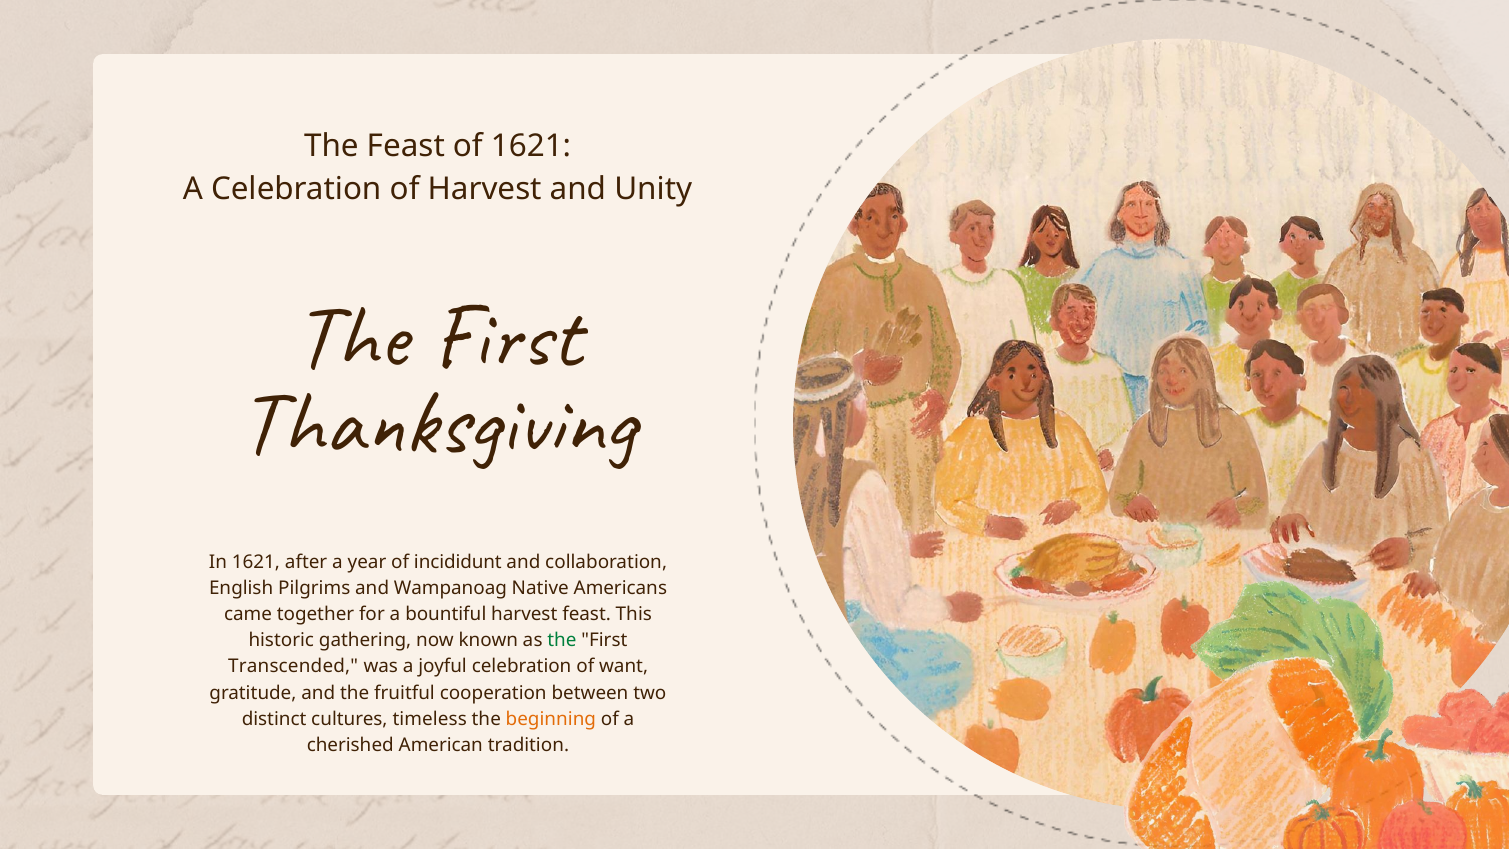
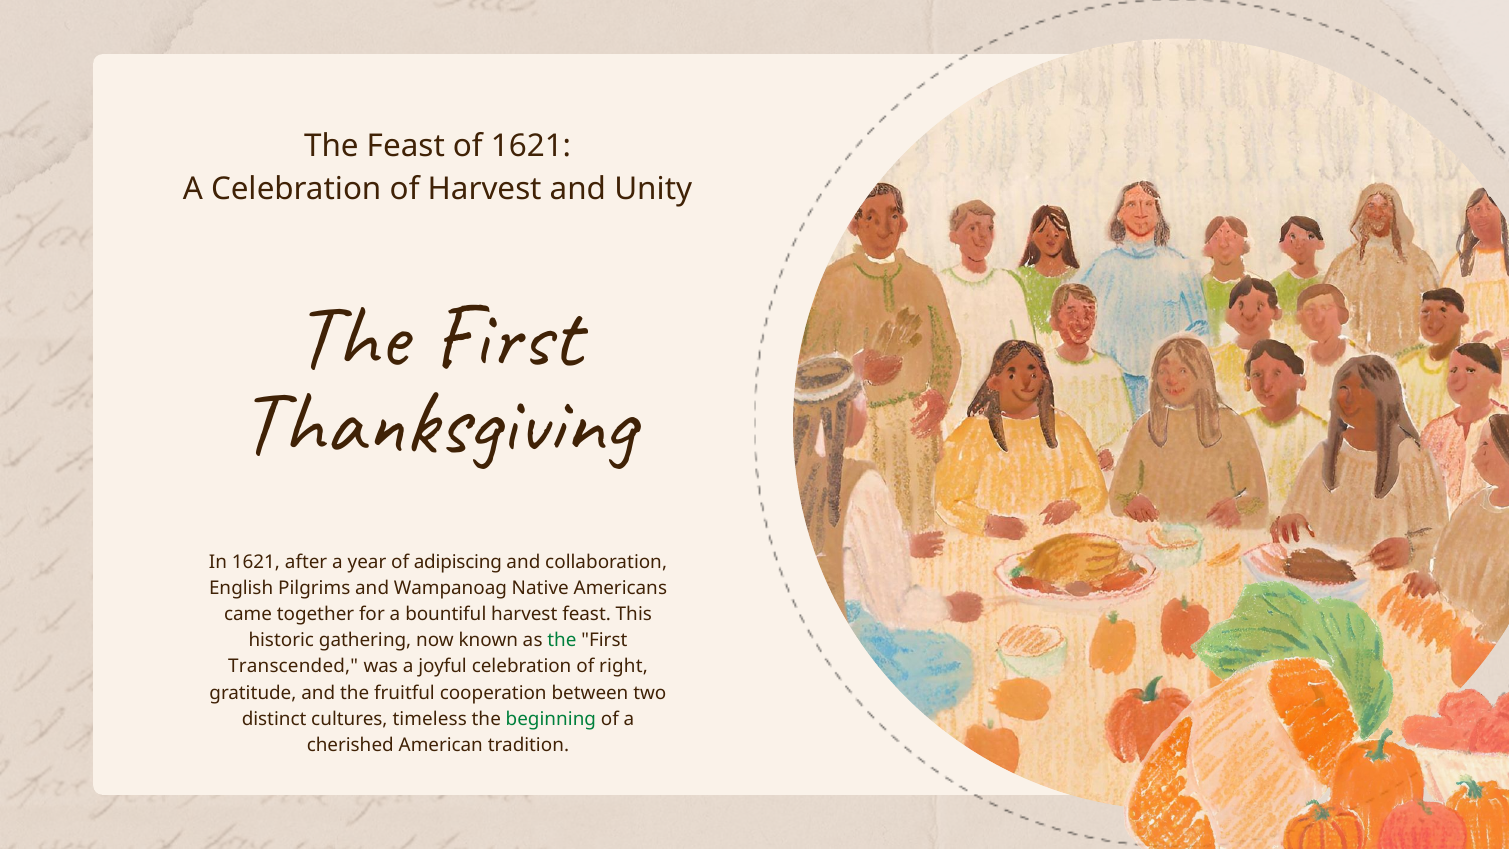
incididunt: incididunt -> adipiscing
want: want -> right
beginning colour: orange -> green
